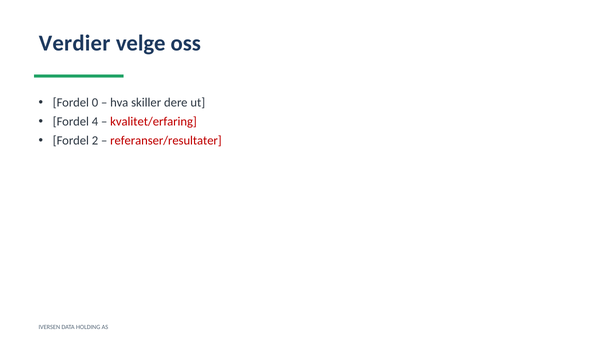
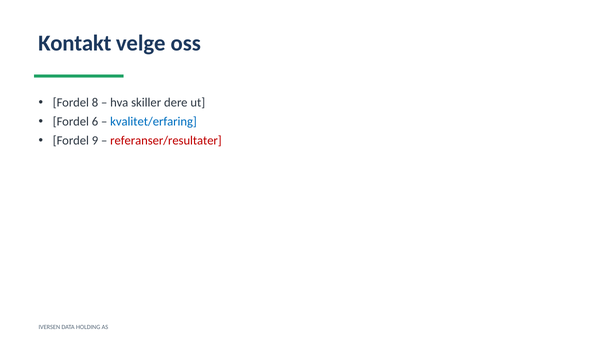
Verdier: Verdier -> Kontakt
0: 0 -> 8
4: 4 -> 6
kvalitet/erfaring colour: red -> blue
2: 2 -> 9
